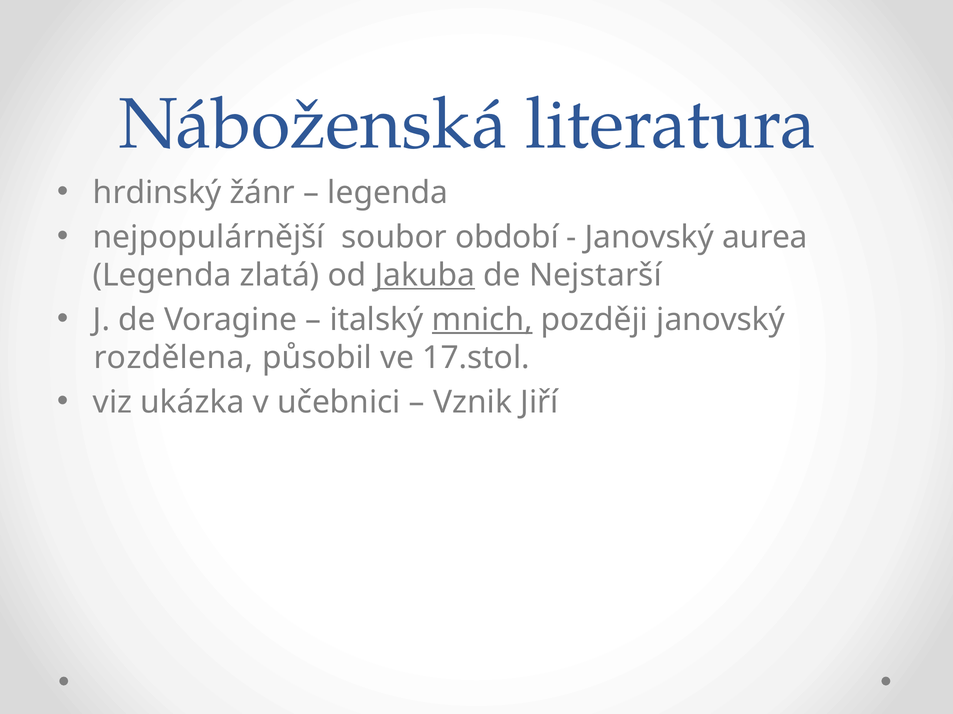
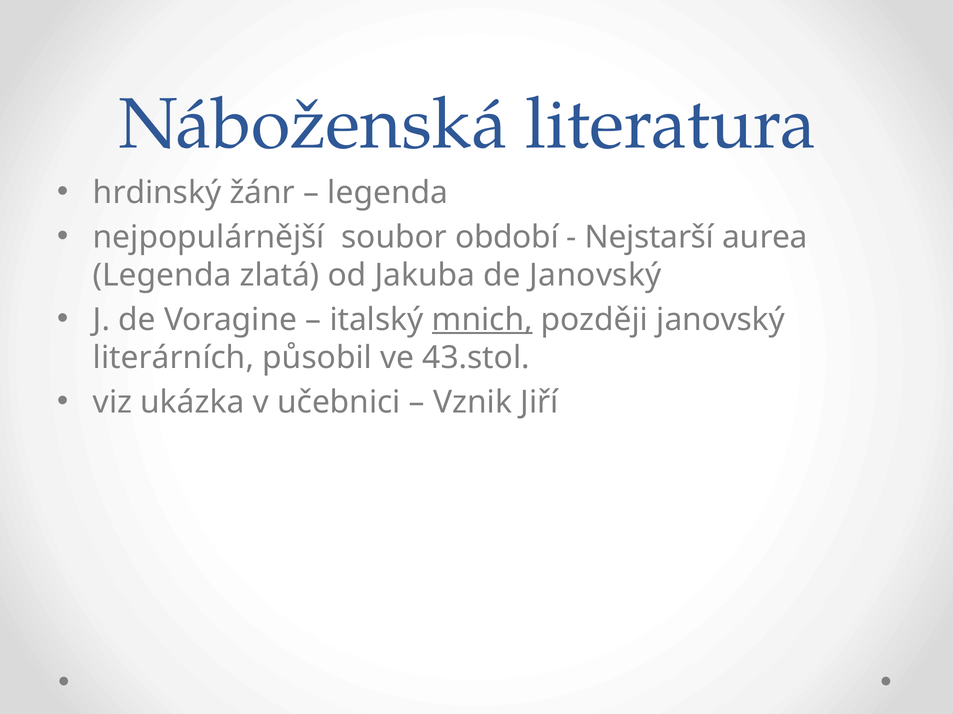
Janovský at (649, 237): Janovský -> Nejstarší
Jakuba underline: present -> none
de Nejstarší: Nejstarší -> Janovský
rozdělena: rozdělena -> literárních
17.stol: 17.stol -> 43.stol
